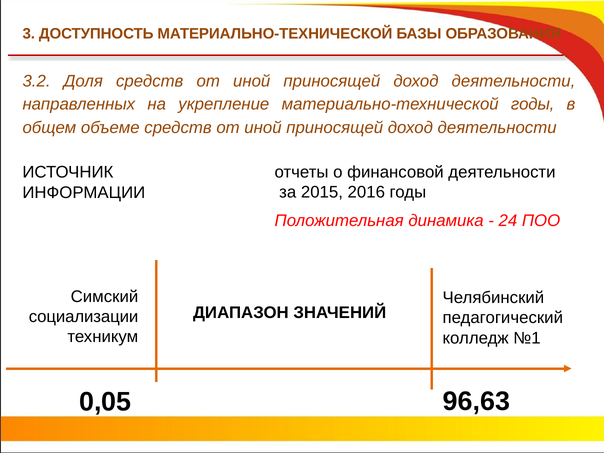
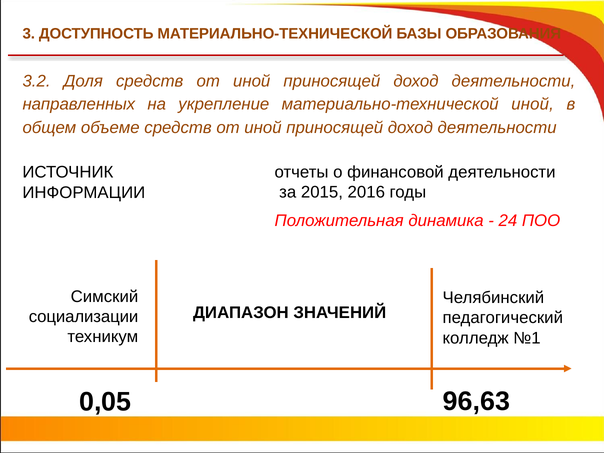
материально-технической годы: годы -> иной
